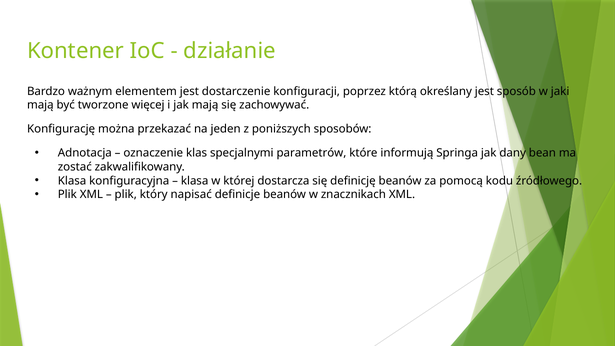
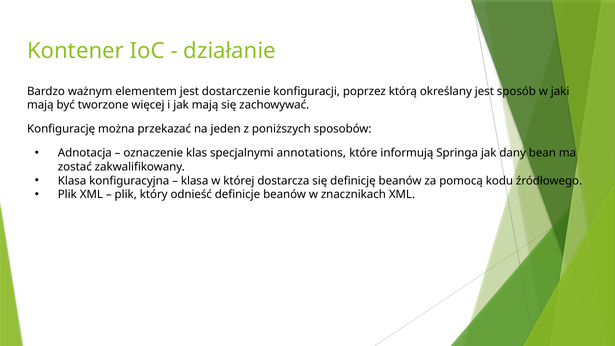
parametrów: parametrów -> annotations
napisać: napisać -> odnieść
